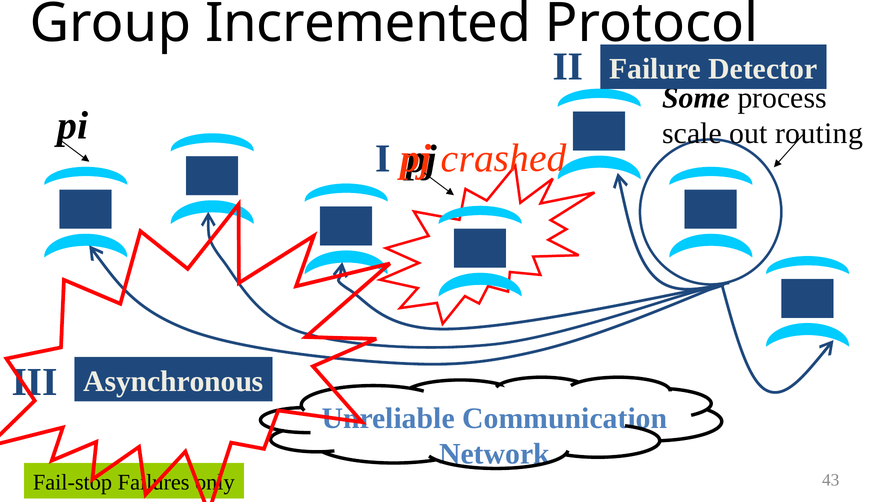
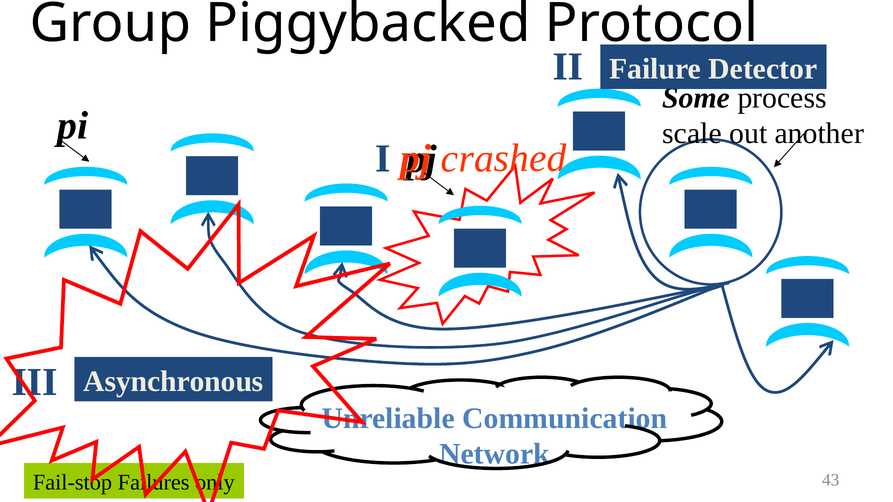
Incremented: Incremented -> Piggybacked
routing: routing -> another
